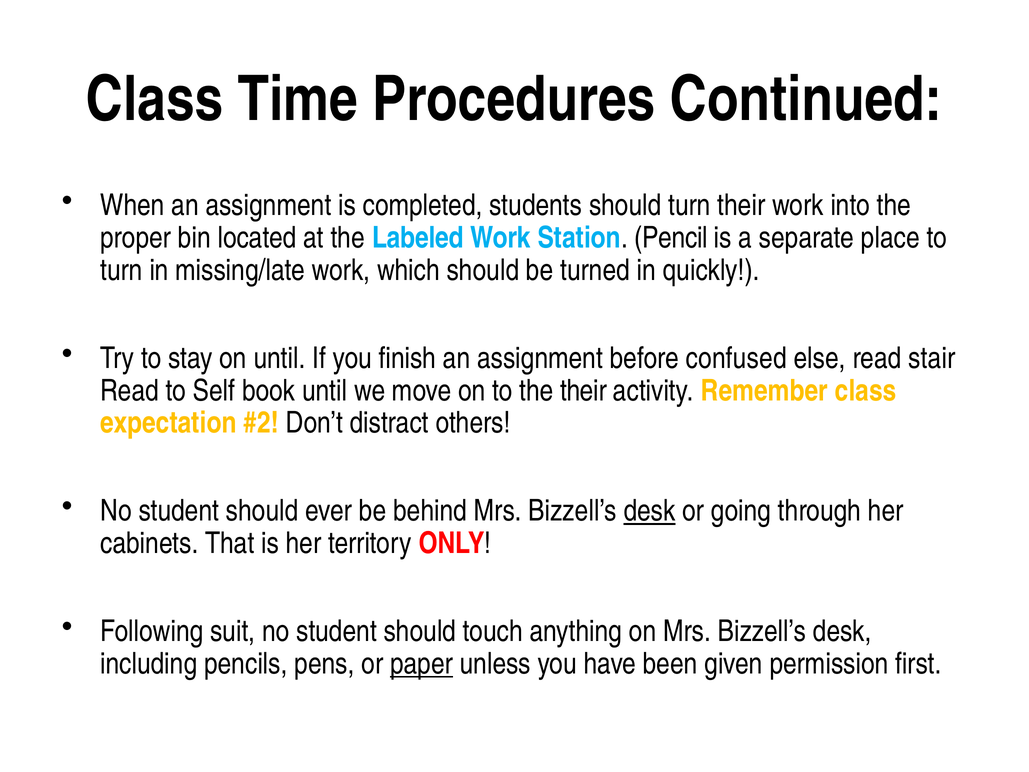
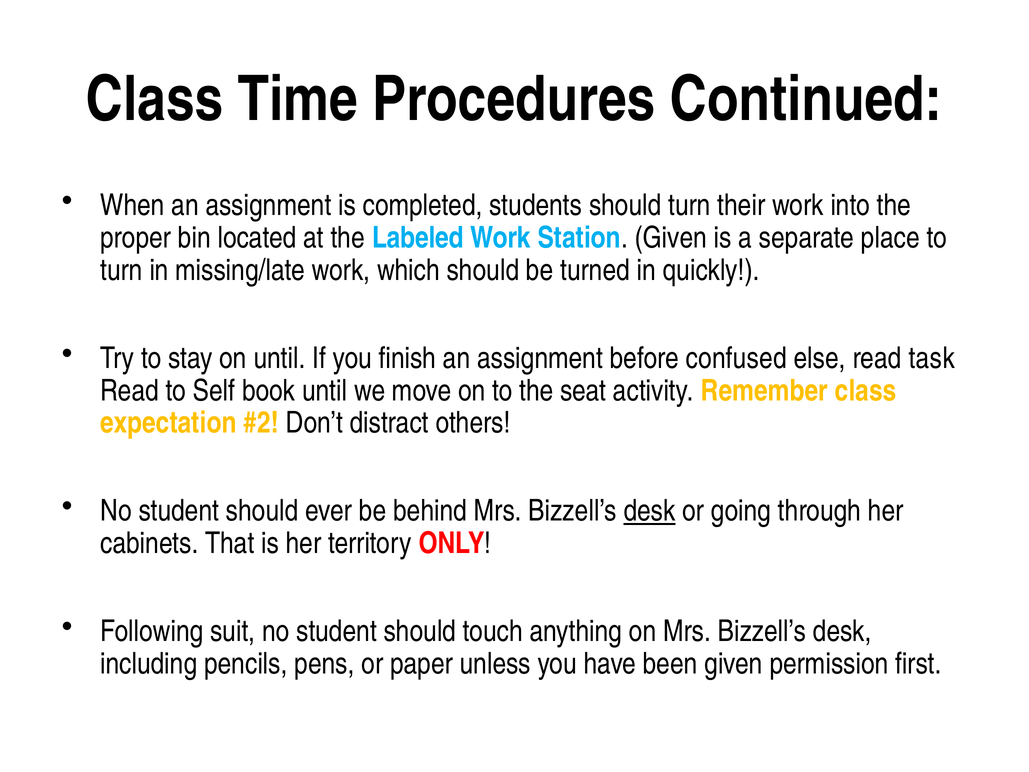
Station Pencil: Pencil -> Given
stair: stair -> task
the their: their -> seat
paper underline: present -> none
